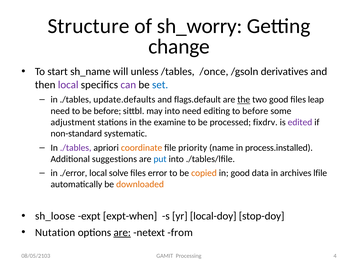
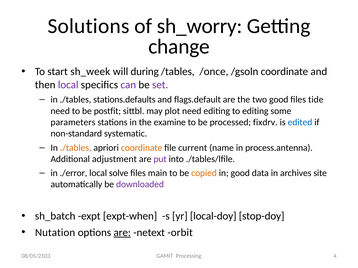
Structure: Structure -> Solutions
sh_name: sh_name -> sh_week
unless: unless -> during
/gsoln derivatives: derivatives -> coordinate
set colour: blue -> purple
update.defaults: update.defaults -> stations.defaults
the at (244, 100) underline: present -> none
leap: leap -> tide
be before: before -> postfit
may into: into -> plot
to before: before -> editing
adjustment: adjustment -> parameters
edited colour: purple -> blue
./tables at (76, 148) colour: purple -> orange
priority: priority -> current
process.installed: process.installed -> process.antenna
suggestions: suggestions -> adjustment
put colour: blue -> purple
error: error -> main
lfile: lfile -> site
downloaded colour: orange -> purple
sh_loose: sh_loose -> sh_batch
from: from -> orbit
